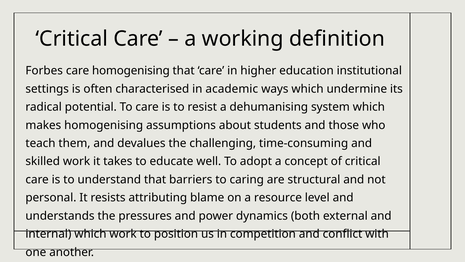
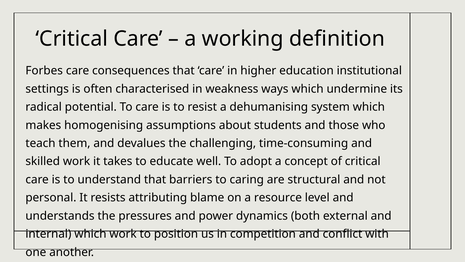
care homogenising: homogenising -> consequences
academic: academic -> weakness
